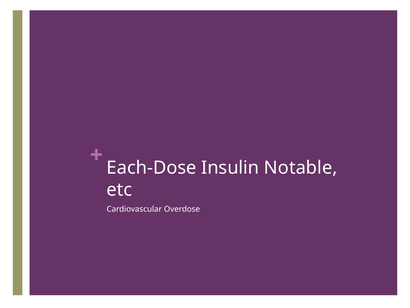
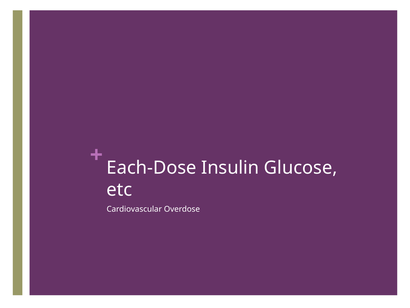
Notable: Notable -> Glucose
